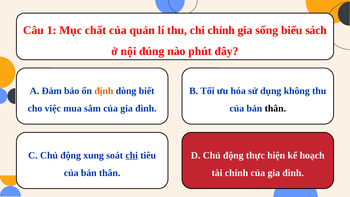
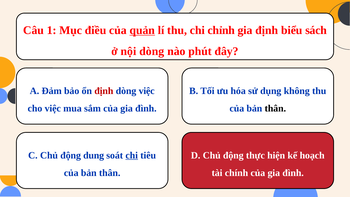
chất: chất -> điều
quản underline: none -> present
gia sống: sống -> định
nội đúng: đúng -> dòng
định at (104, 91) colour: orange -> red
dòng biết: biết -> việc
xung: xung -> dung
